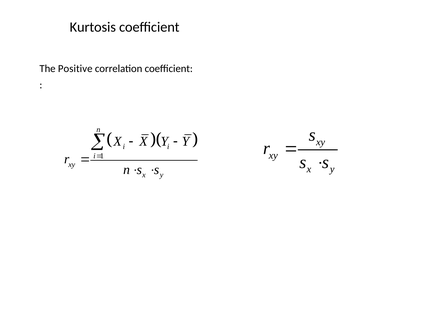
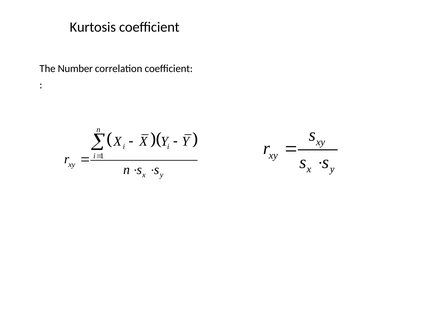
Positive: Positive -> Number
